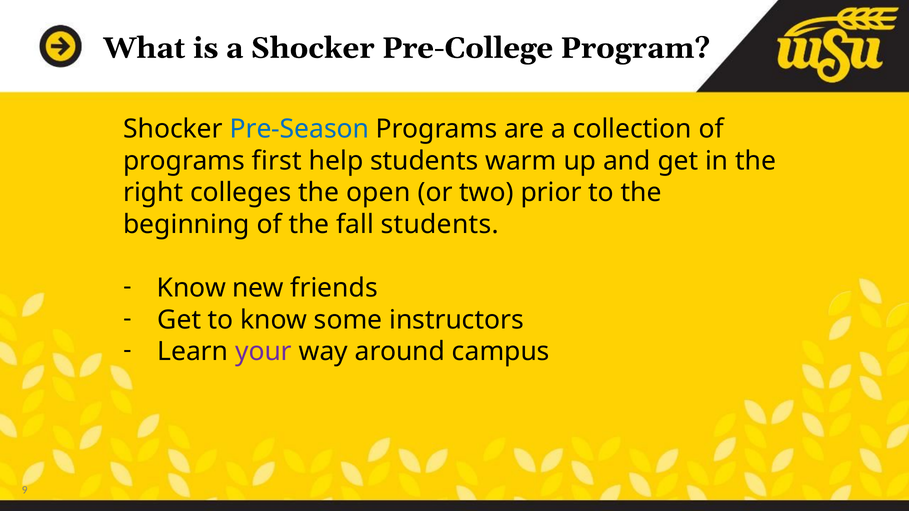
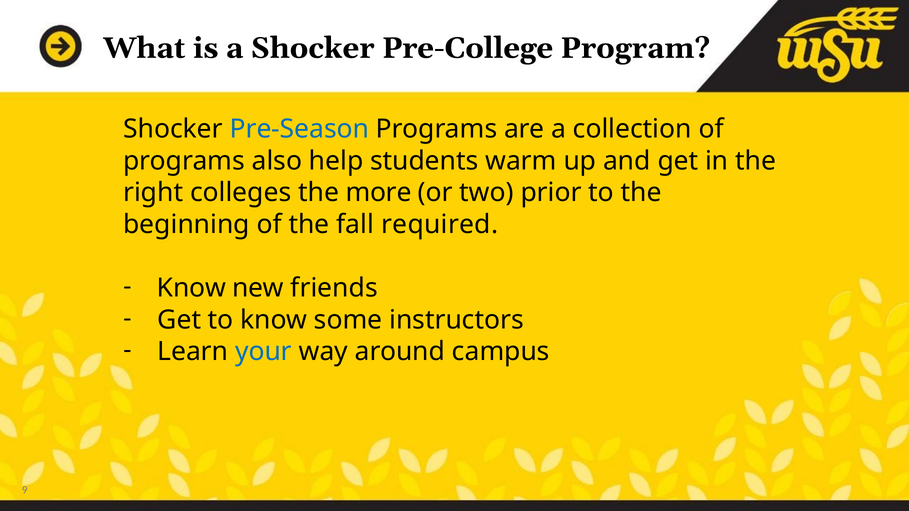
first: first -> also
open: open -> more
fall students: students -> required
your colour: purple -> blue
